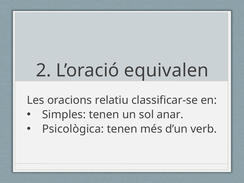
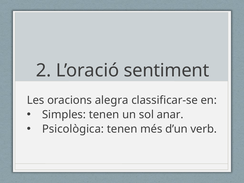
equivalen: equivalen -> sentiment
relatiu: relatiu -> alegra
